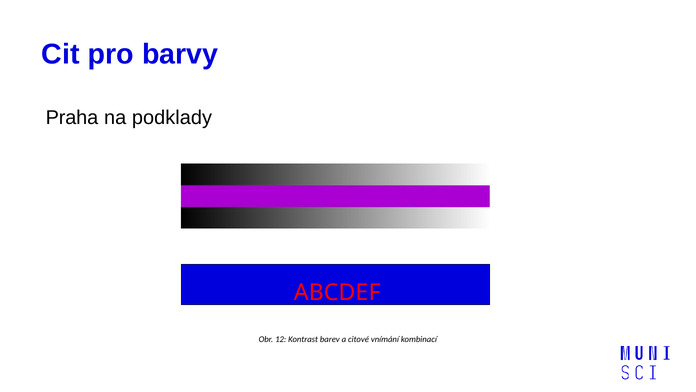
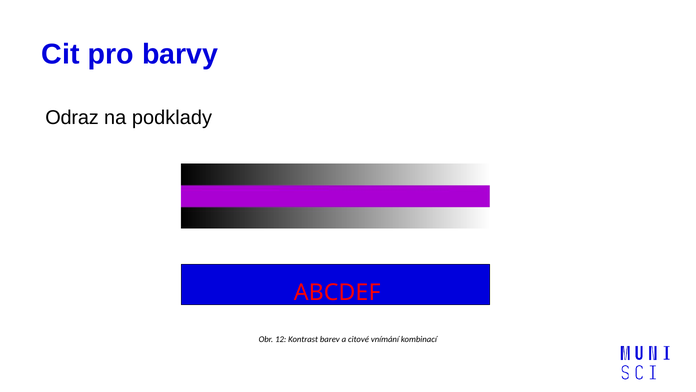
Praha: Praha -> Odraz
